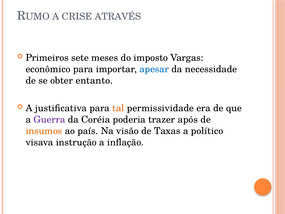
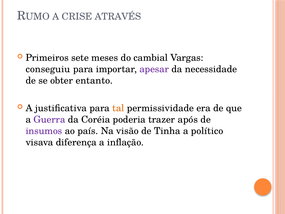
imposto: imposto -> cambial
econômico: econômico -> conseguiu
apesar colour: blue -> purple
insumos colour: orange -> purple
Taxas: Taxas -> Tinha
instrução: instrução -> diferença
